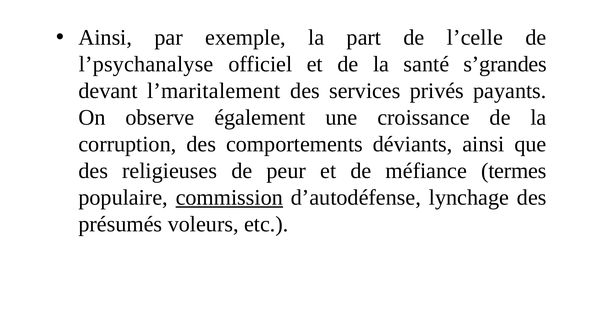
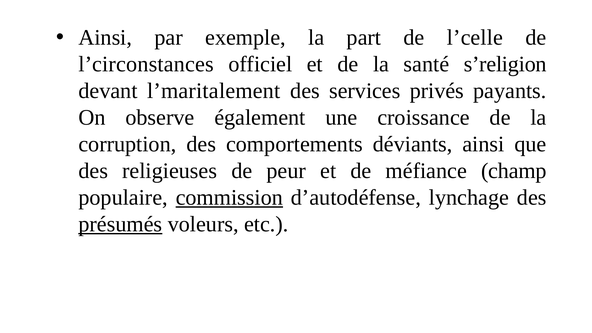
l’psychanalyse: l’psychanalyse -> l’circonstances
s’grandes: s’grandes -> s’religion
termes: termes -> champ
présumés underline: none -> present
